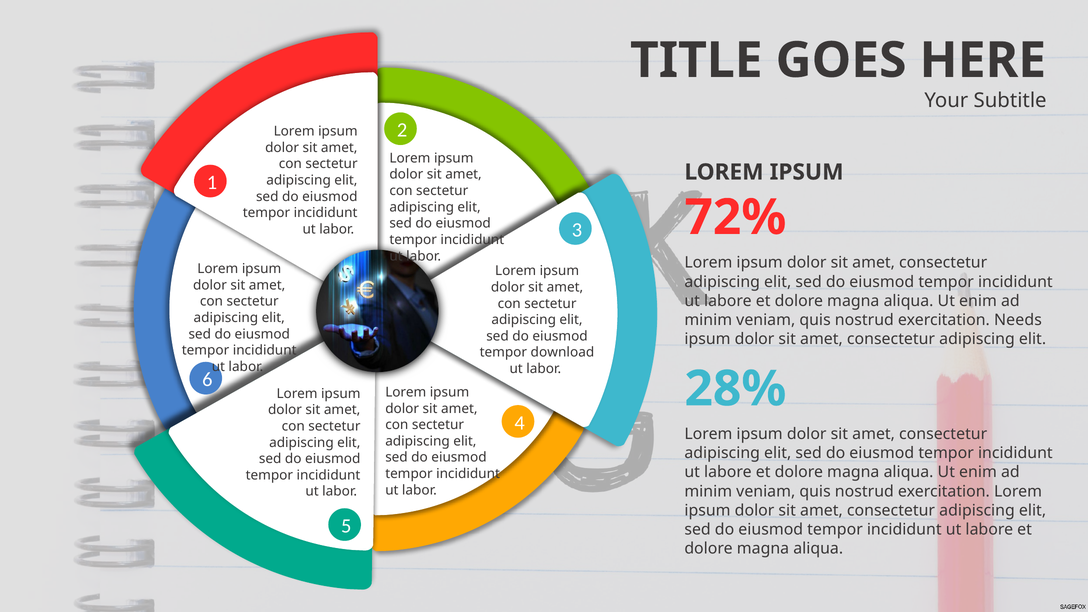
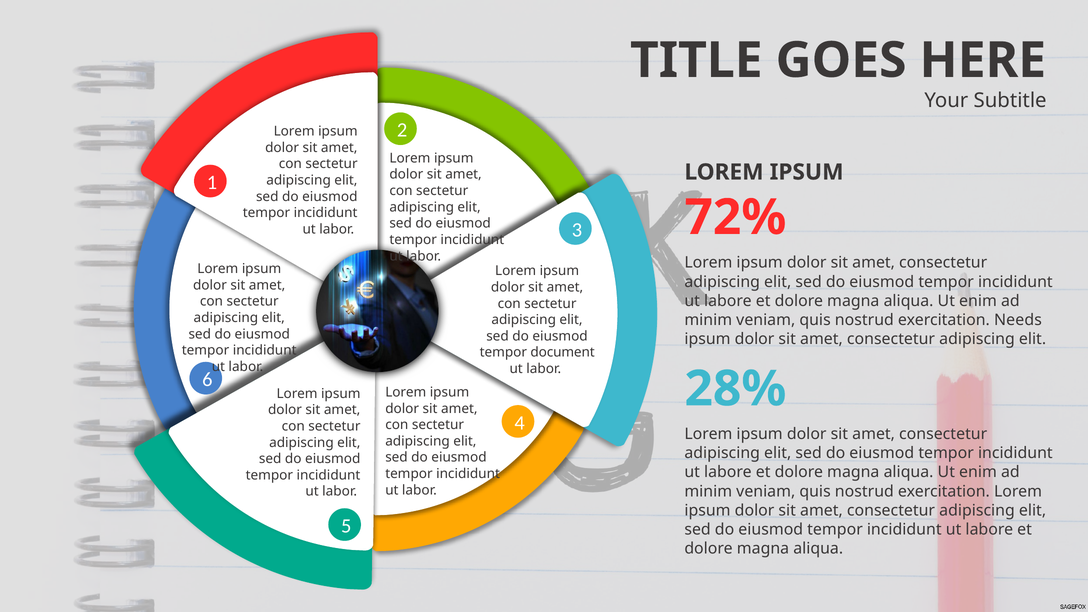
download: download -> document
